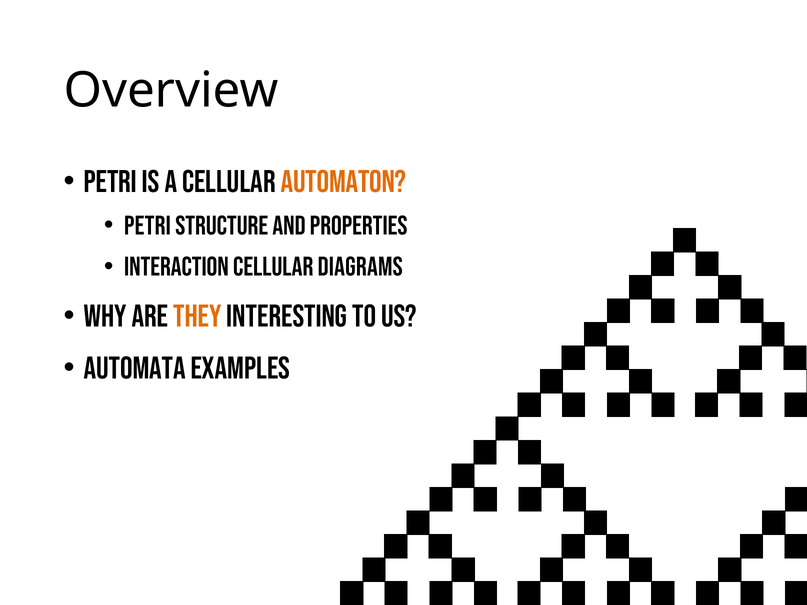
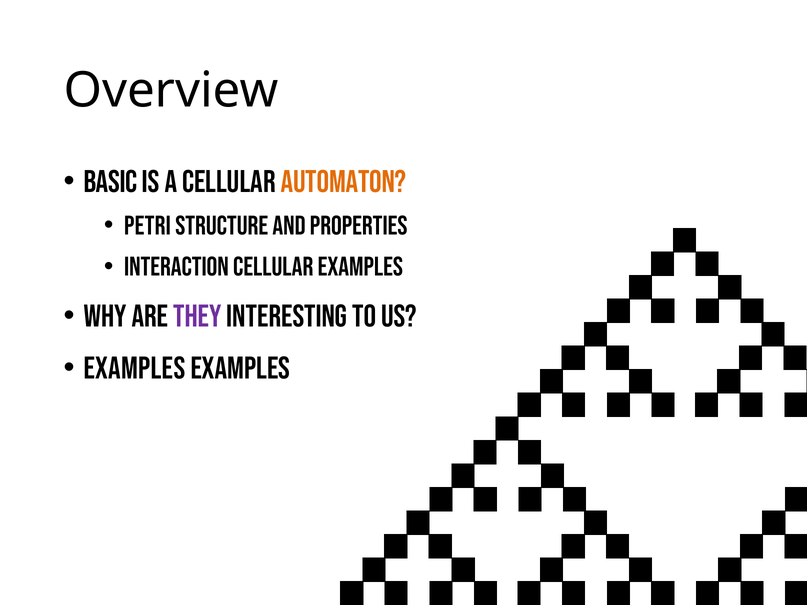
Petri at (110, 182): Petri -> Basic
cellular diagrams: diagrams -> examples
they colour: orange -> purple
Automata at (135, 368): Automata -> Examples
